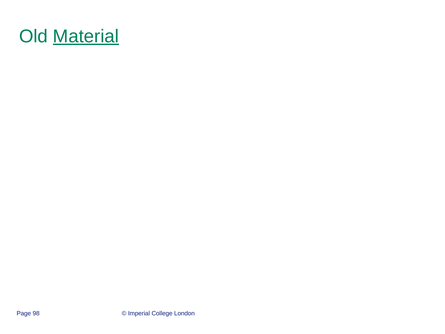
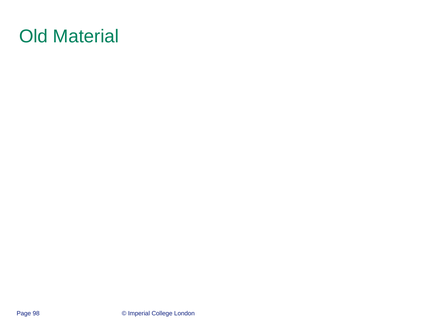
Material underline: present -> none
